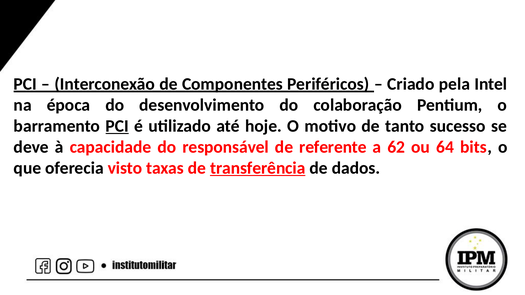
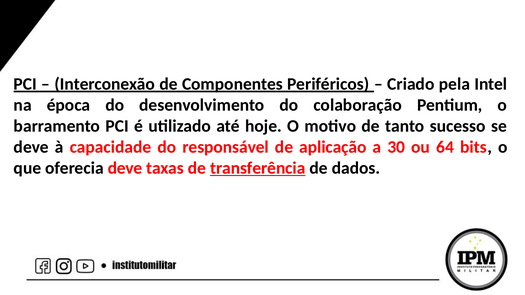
PCI at (117, 126) underline: present -> none
referente: referente -> aplicação
62: 62 -> 30
oferecia visto: visto -> deve
